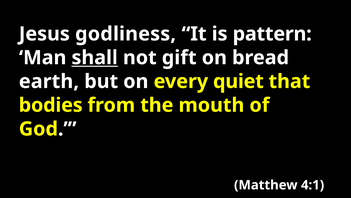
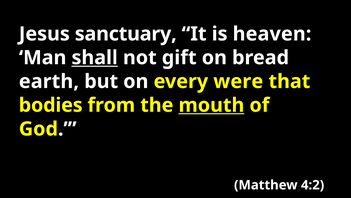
godliness: godliness -> sanctuary
pattern: pattern -> heaven
quiet: quiet -> were
mouth underline: none -> present
4:1: 4:1 -> 4:2
